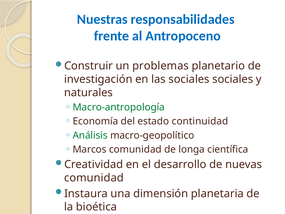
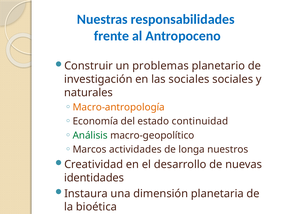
Macro-antropología colour: green -> orange
Marcos comunidad: comunidad -> actividades
científica: científica -> nuestros
comunidad at (94, 178): comunidad -> identidades
